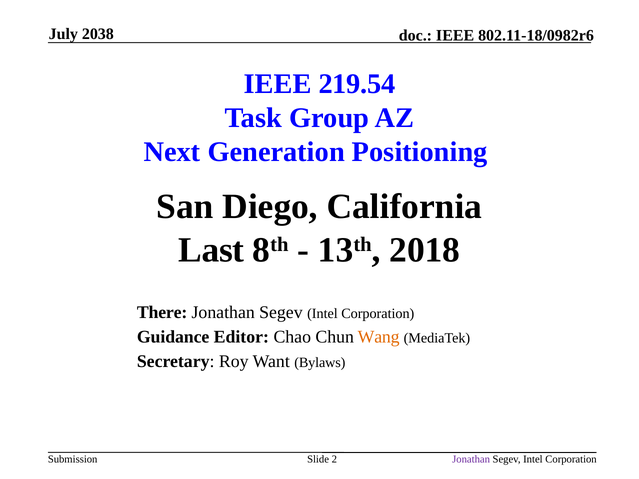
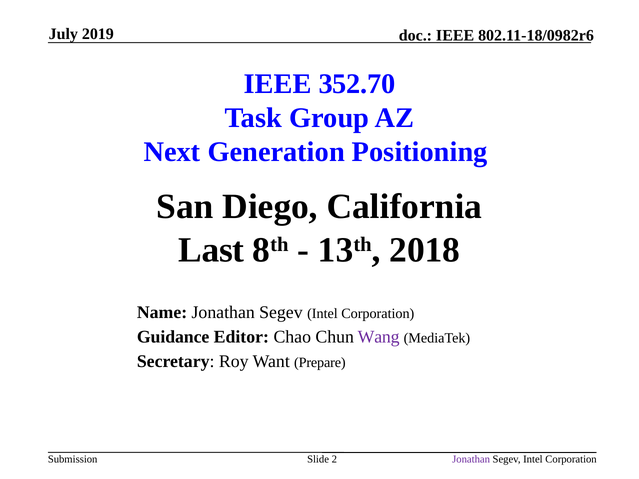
2038: 2038 -> 2019
219.54: 219.54 -> 352.70
There: There -> Name
Wang colour: orange -> purple
Bylaws: Bylaws -> Prepare
